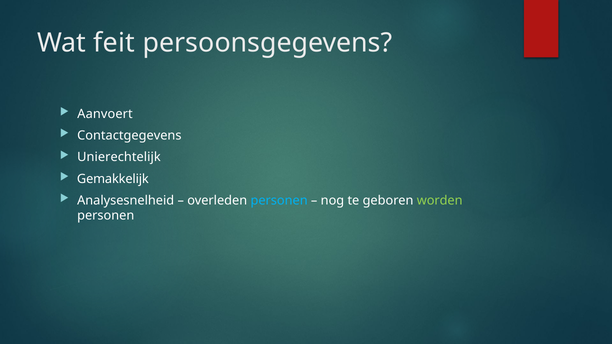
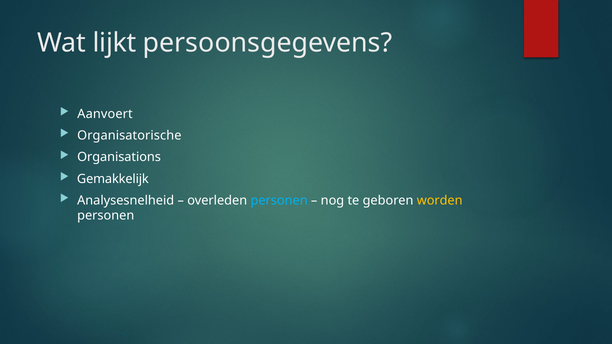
feit: feit -> lijkt
Contactgegevens: Contactgegevens -> Organisatorische
Unierechtelijk: Unierechtelijk -> Organisations
worden colour: light green -> yellow
